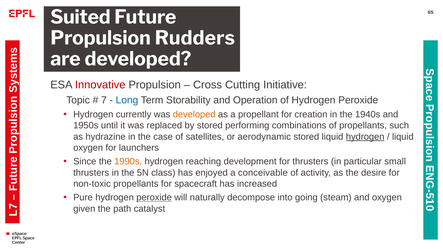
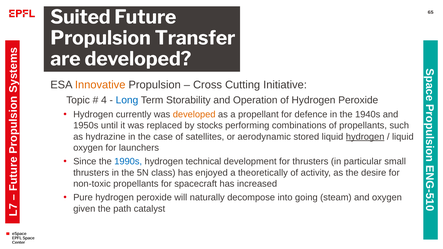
Rudders: Rudders -> Transfer
Innovative colour: red -> orange
7 at (104, 100): 7 -> 4
creation: creation -> defence
by stored: stored -> stocks
1990s colour: orange -> blue
reaching: reaching -> technical
conceivable: conceivable -> theoretically
peroxide at (154, 198) underline: present -> none
